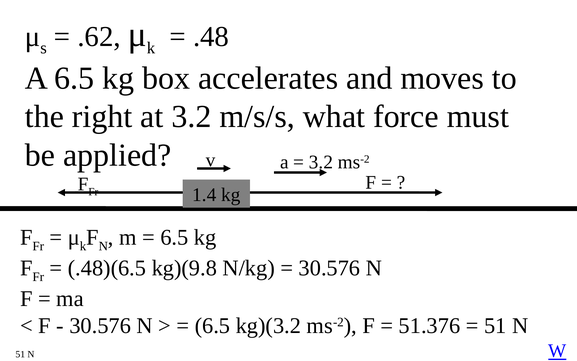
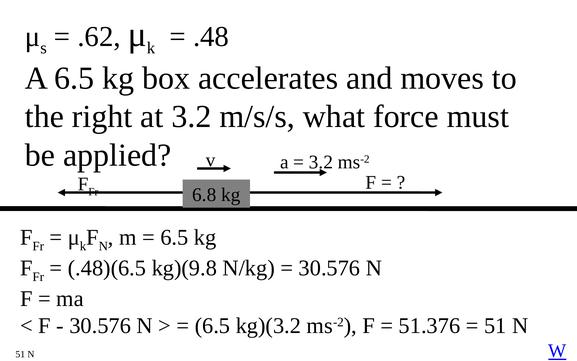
1.4: 1.4 -> 6.8
